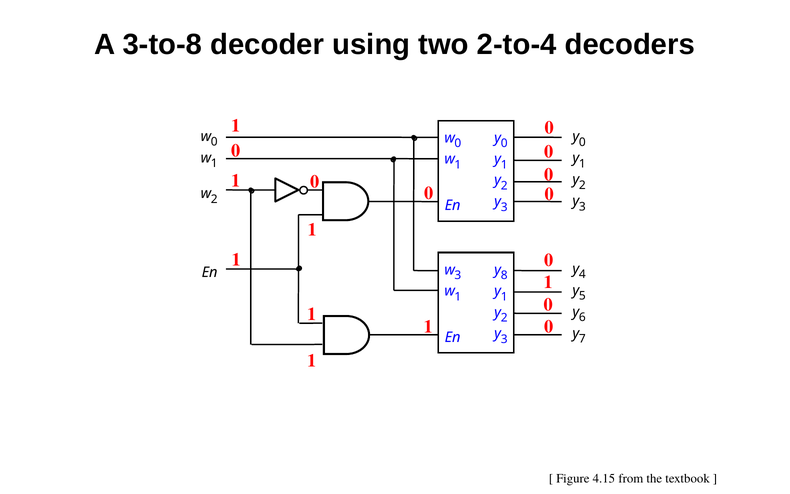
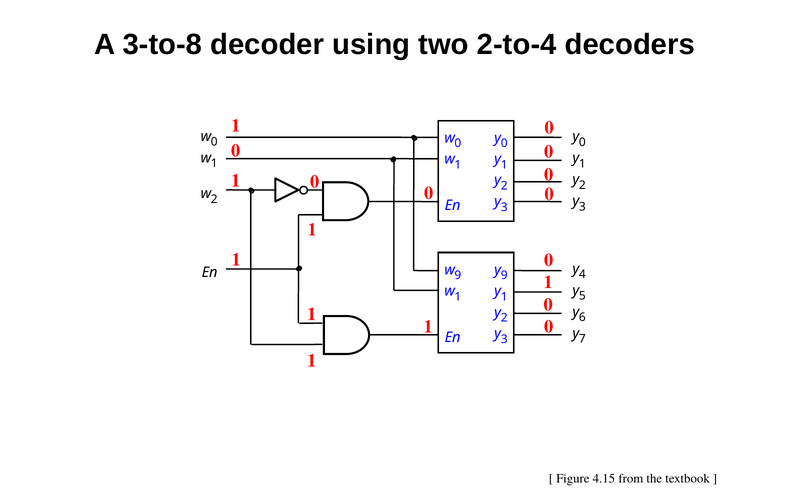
w 3: 3 -> 9
y 8: 8 -> 9
